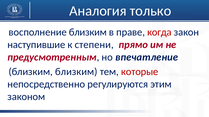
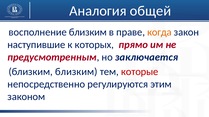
только: только -> общей
когда colour: red -> orange
степени: степени -> которых
впечатление: впечатление -> заключается
